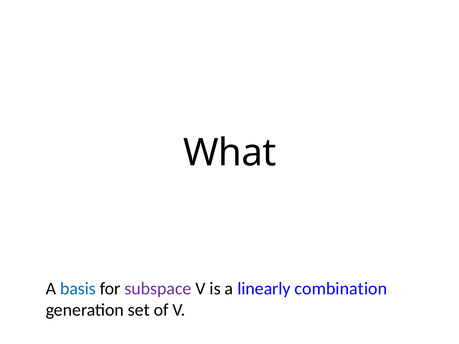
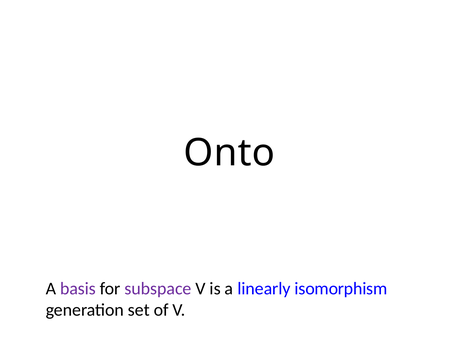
What: What -> Onto
basis colour: blue -> purple
combination: combination -> isomorphism
